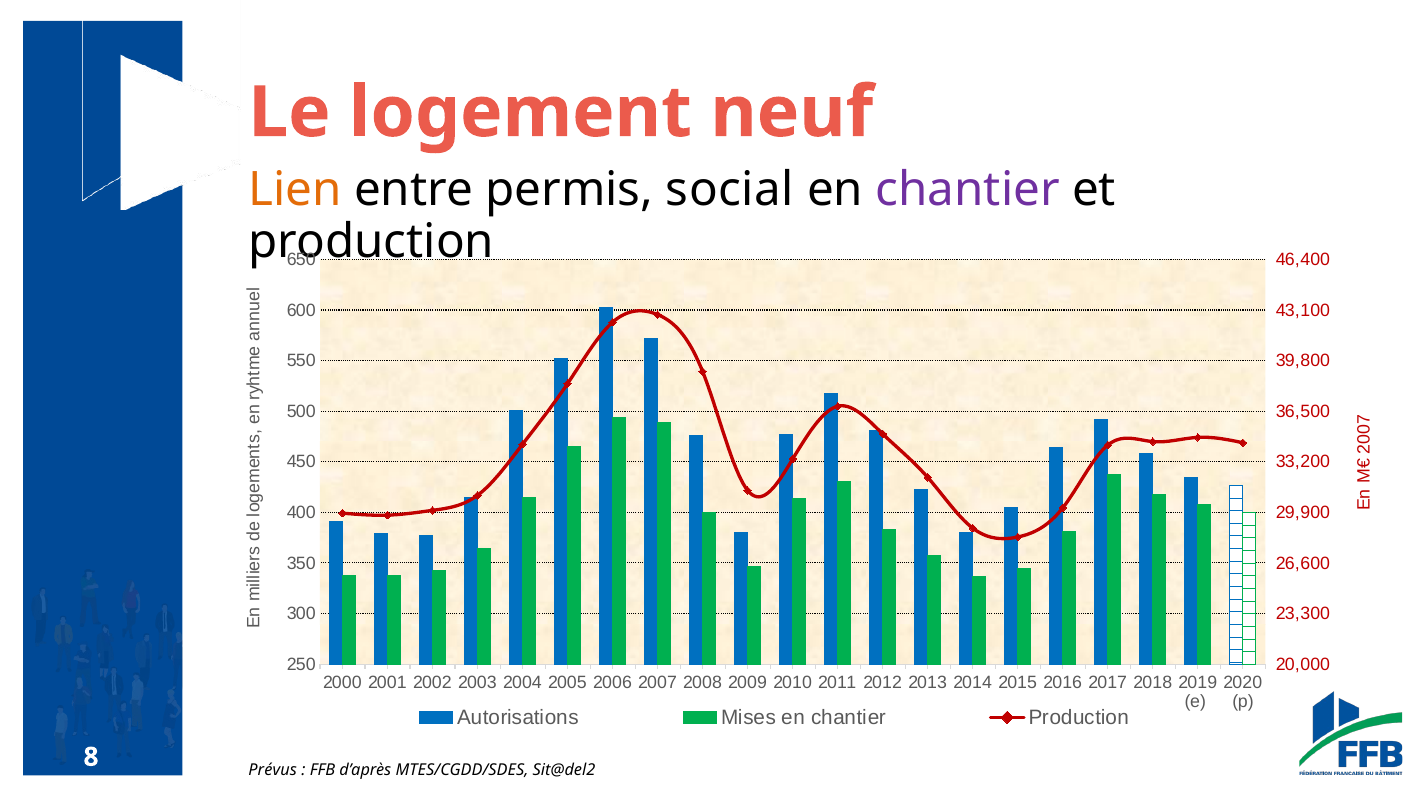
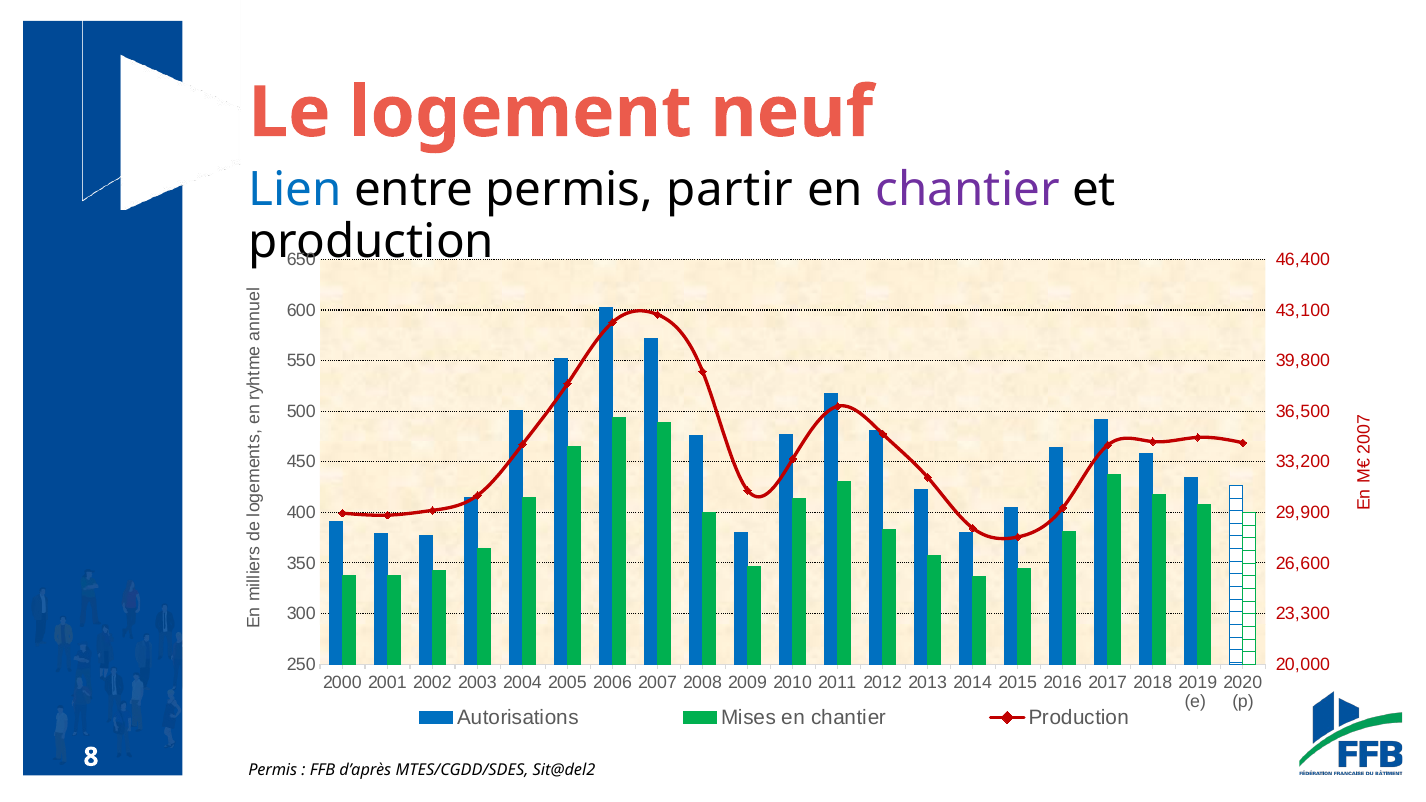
Lien colour: orange -> blue
social: social -> partir
Prévus at (273, 771): Prévus -> Permis
